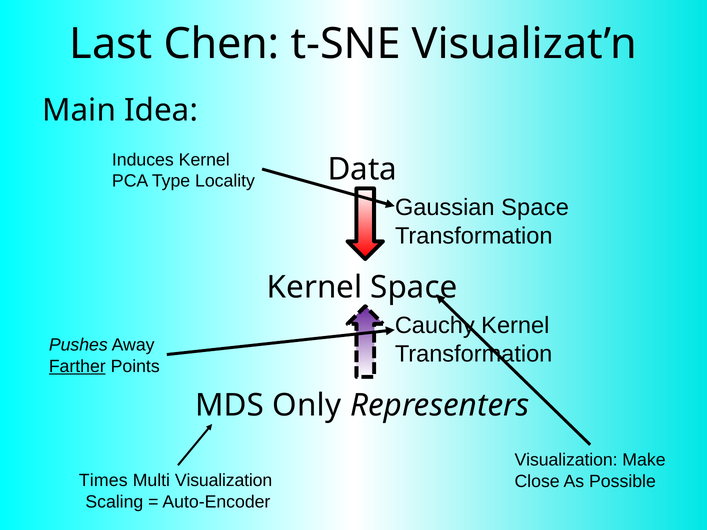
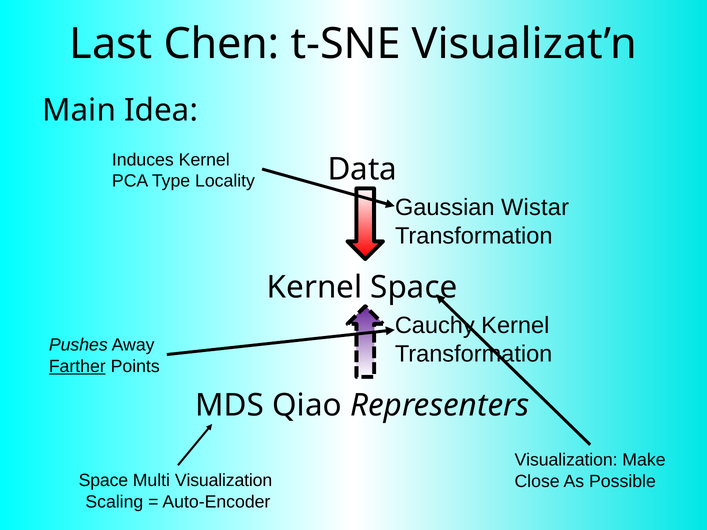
Gaussian Space: Space -> Wistar
Only: Only -> Qiao
Times at (103, 481): Times -> Space
